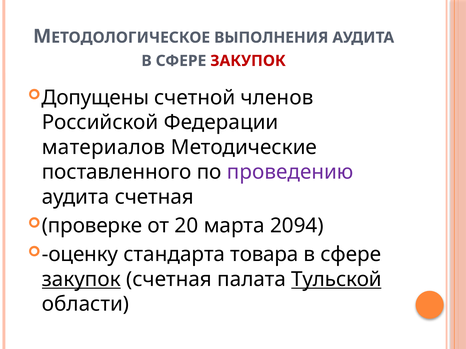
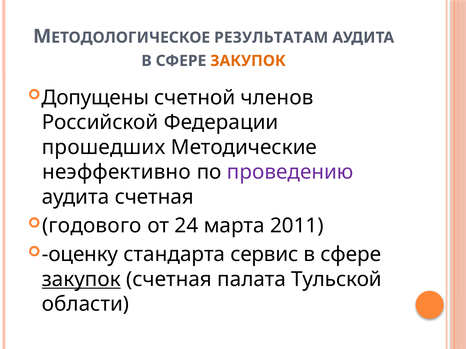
ВЫПОЛНЕНИЯ: ВЫПОЛНЕНИЯ -> РЕЗУЛЬТАТАМ
ЗАКУПОК at (248, 61) colour: red -> orange
материалов: материалов -> прошедших
поставленного: поставленного -> неэффективно
проверке: проверке -> годового
20: 20 -> 24
2094: 2094 -> 2011
товара: товара -> сервис
Тульской underline: present -> none
